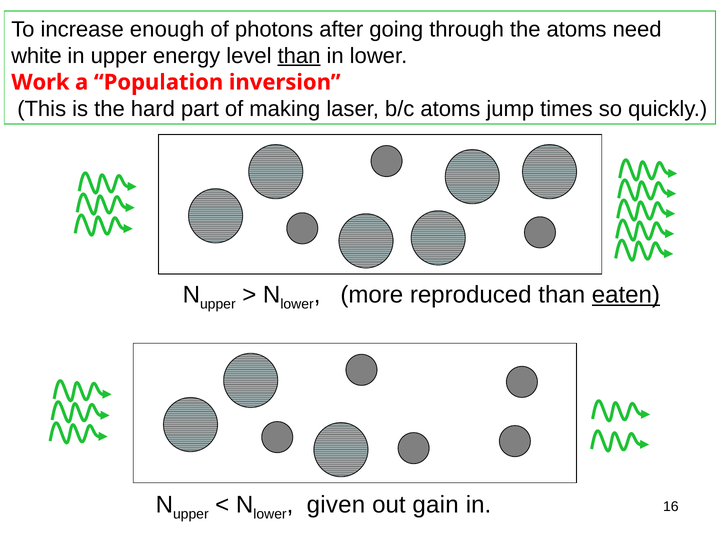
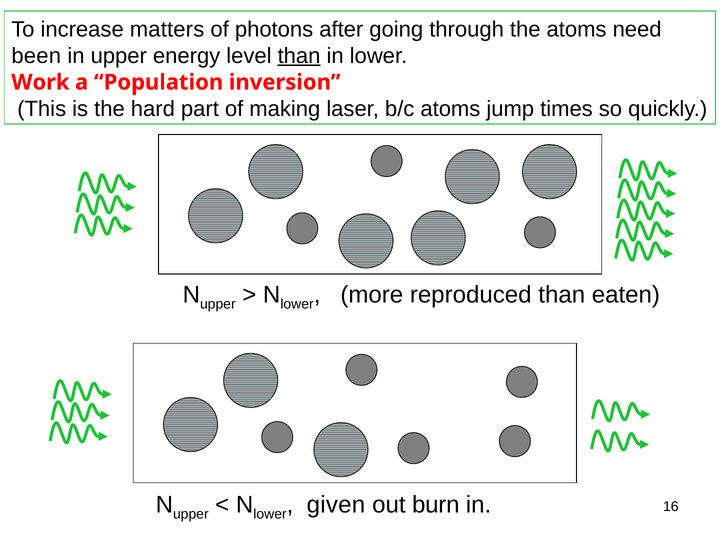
enough: enough -> matters
white: white -> been
eaten underline: present -> none
gain: gain -> burn
